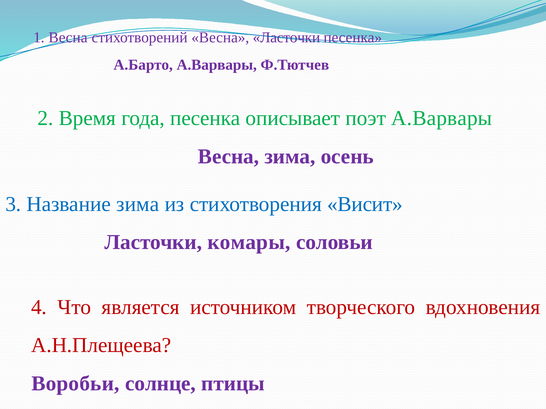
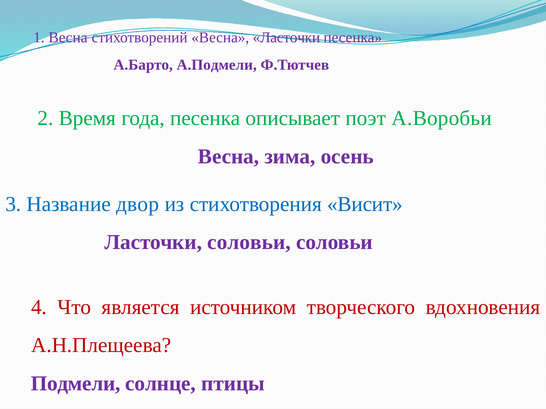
А.Барто А.Варвары: А.Варвары -> А.Подмели
поэт А.Варвары: А.Варвары -> А.Воробьи
Название зима: зима -> двор
Ласточки комары: комары -> соловьи
Воробьи: Воробьи -> Подмели
